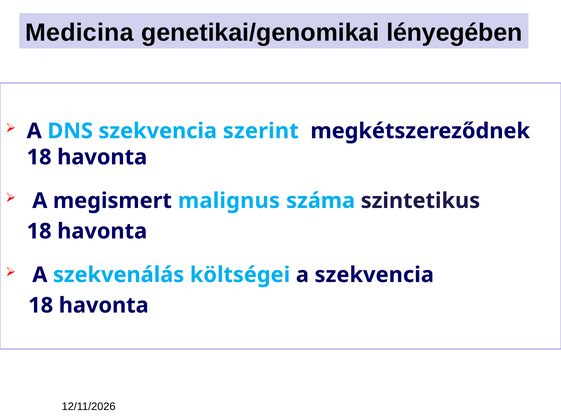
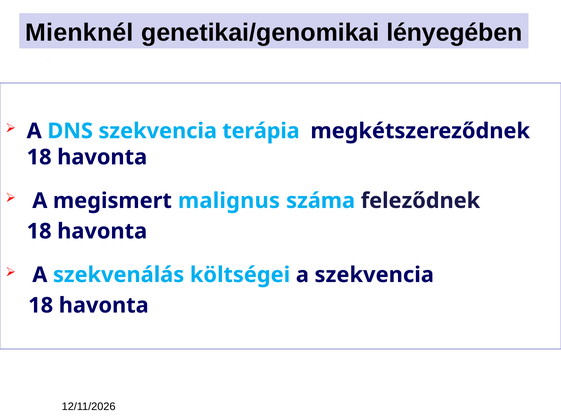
Medicina: Medicina -> Mienknél
szerint: szerint -> terápia
szintetikus: szintetikus -> feleződnek
